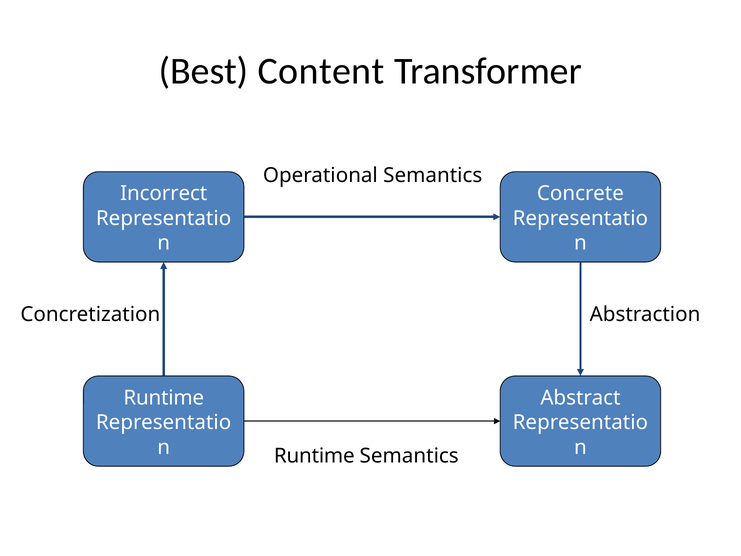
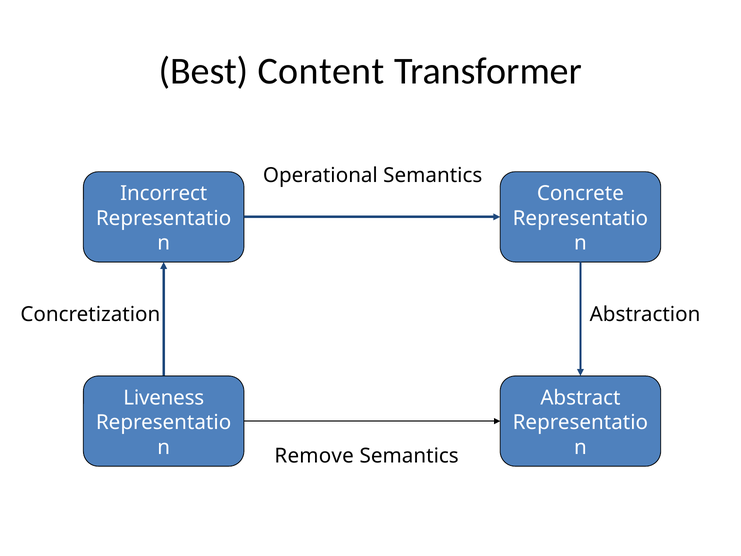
Runtime at (164, 398): Runtime -> Liveness
Runtime at (314, 456): Runtime -> Remove
